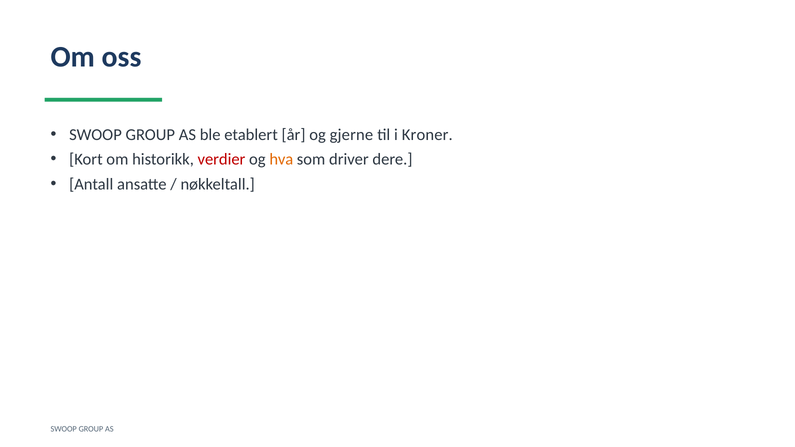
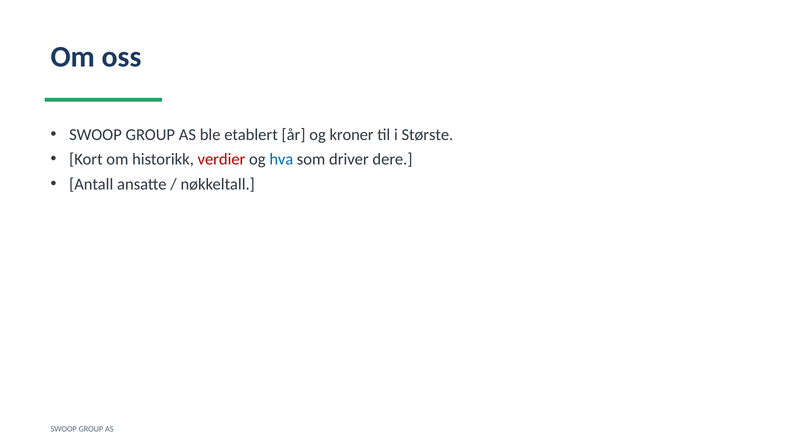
gjerne: gjerne -> kroner
Kroner: Kroner -> Største
hva colour: orange -> blue
